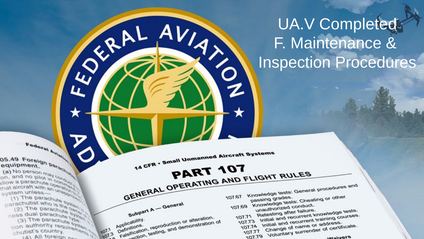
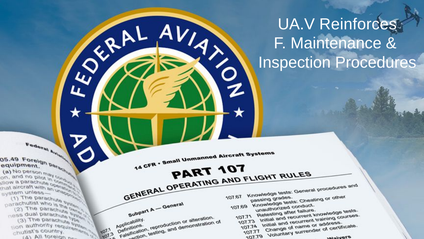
Completed: Completed -> Reinforces
